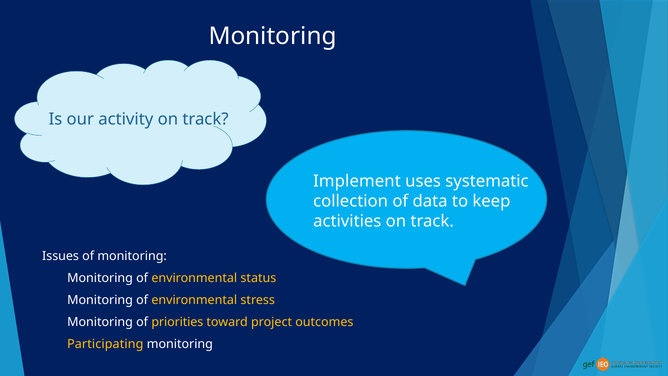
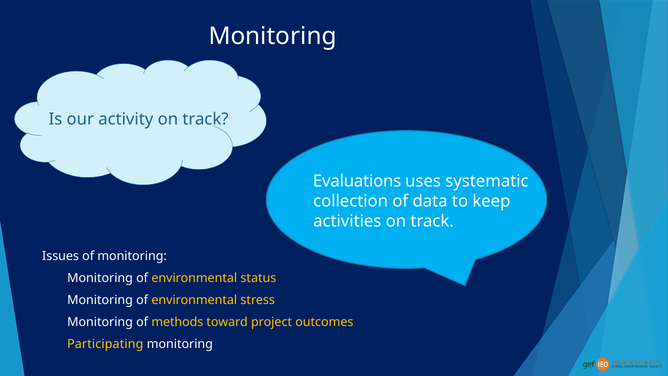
Implement: Implement -> Evaluations
priorities: priorities -> methods
